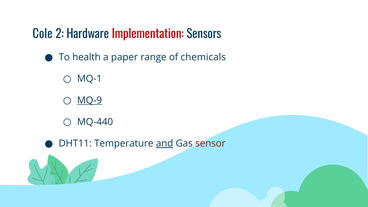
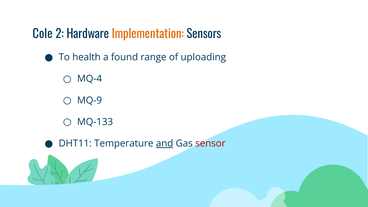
Implementation colour: red -> orange
paper: paper -> found
chemicals: chemicals -> uploading
MQ-1: MQ-1 -> MQ-4
MQ-9 underline: present -> none
MQ-440: MQ-440 -> MQ-133
